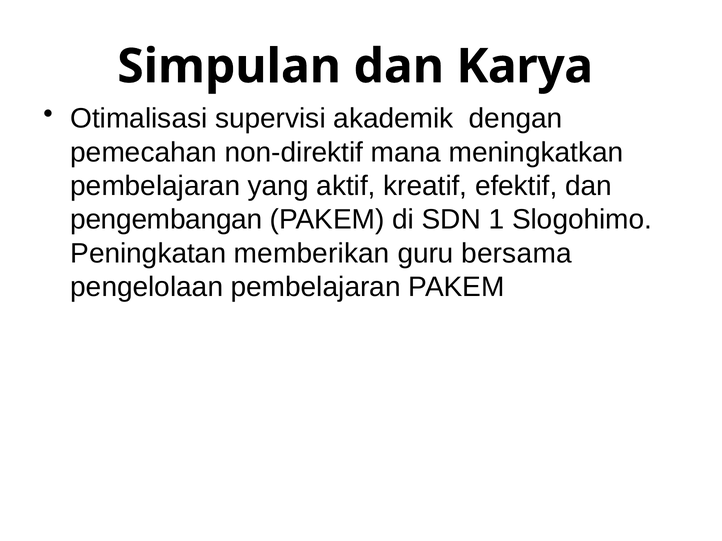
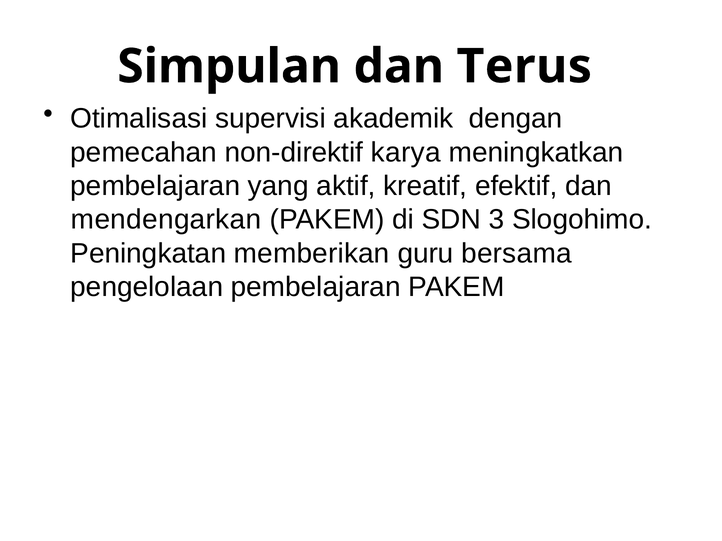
Karya: Karya -> Terus
mana: mana -> karya
pengembangan: pengembangan -> mendengarkan
1: 1 -> 3
